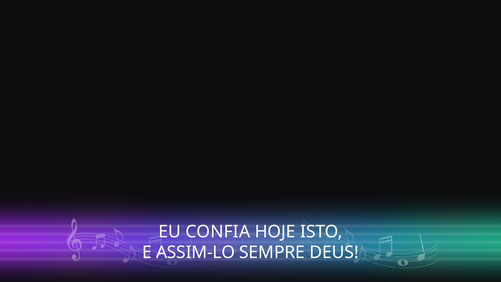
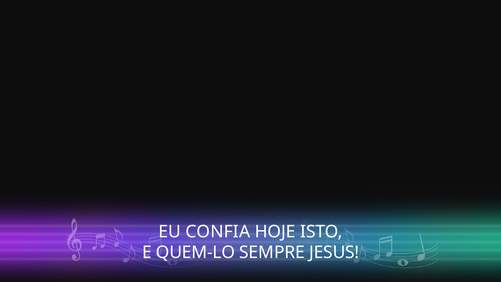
ASSIM-LO: ASSIM-LO -> QUEM-LO
DEUS: DEUS -> JESUS
